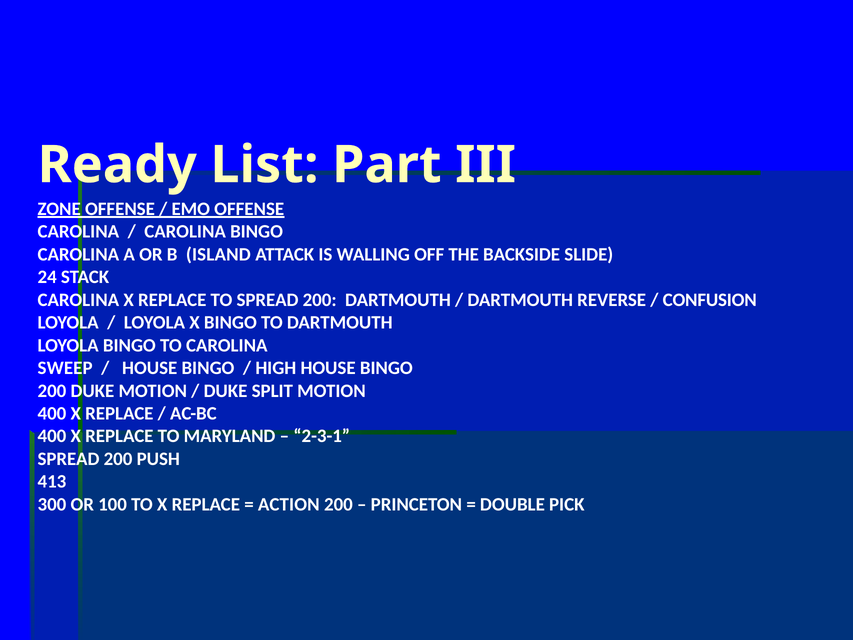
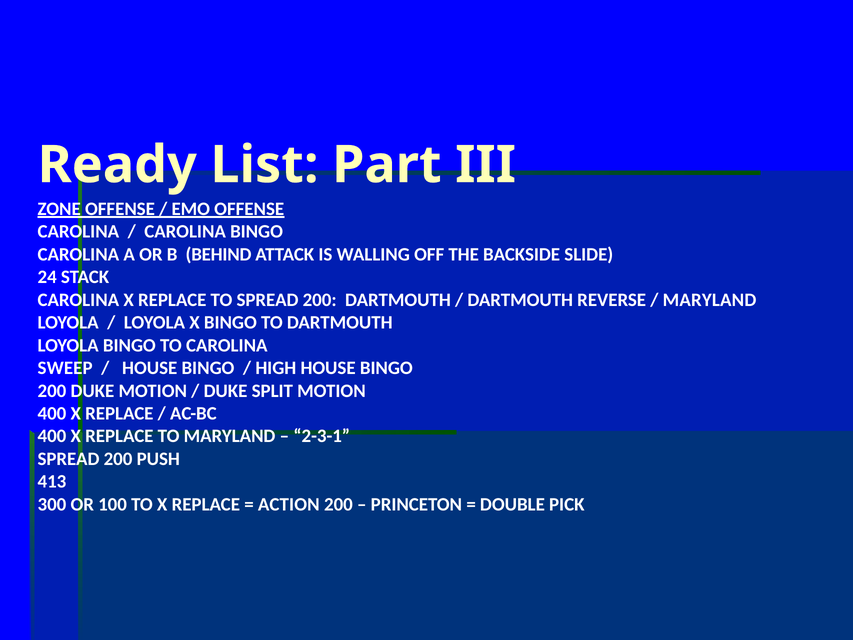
ISLAND: ISLAND -> BEHIND
CONFUSION at (710, 300): CONFUSION -> MARYLAND
